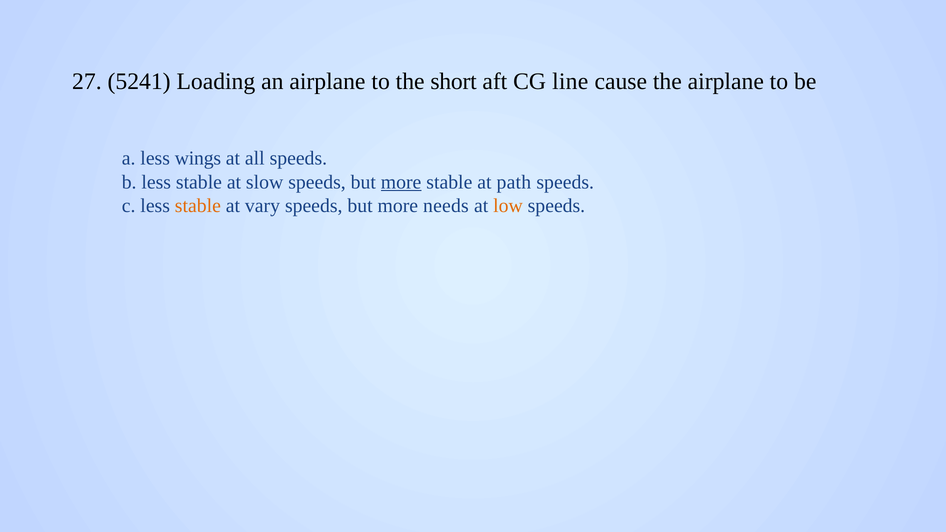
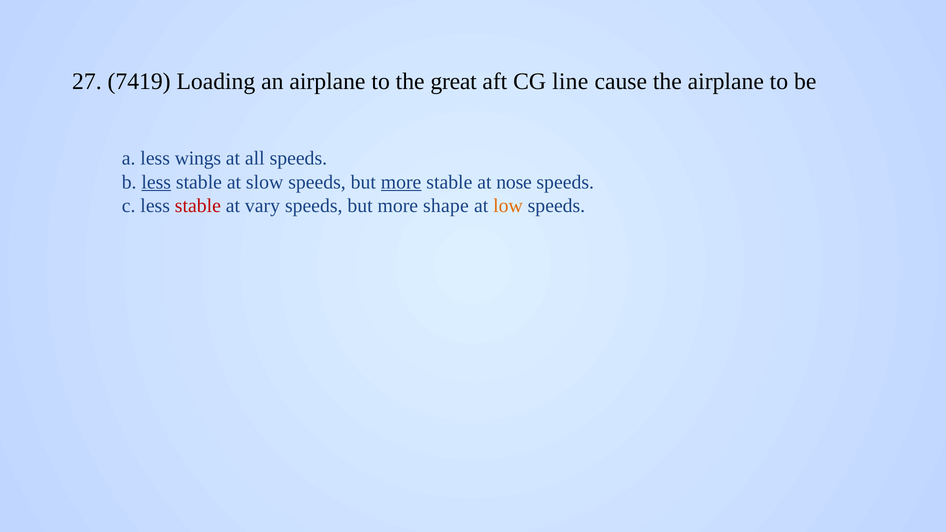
5241: 5241 -> 7419
short: short -> great
less at (156, 182) underline: none -> present
path: path -> nose
stable at (198, 206) colour: orange -> red
needs: needs -> shape
